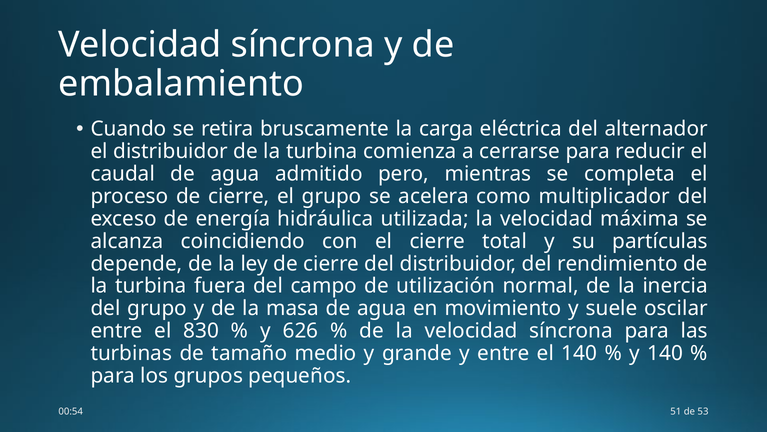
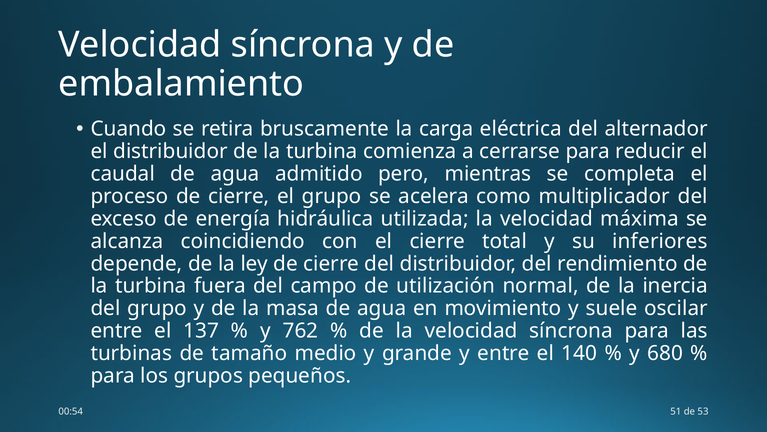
partículas: partículas -> inferiores
830: 830 -> 137
626: 626 -> 762
y 140: 140 -> 680
